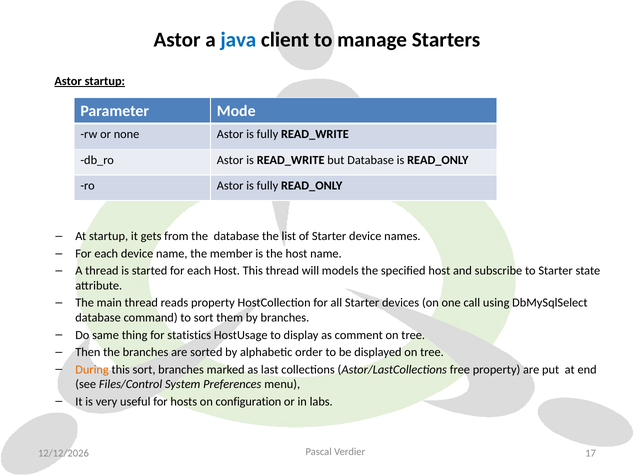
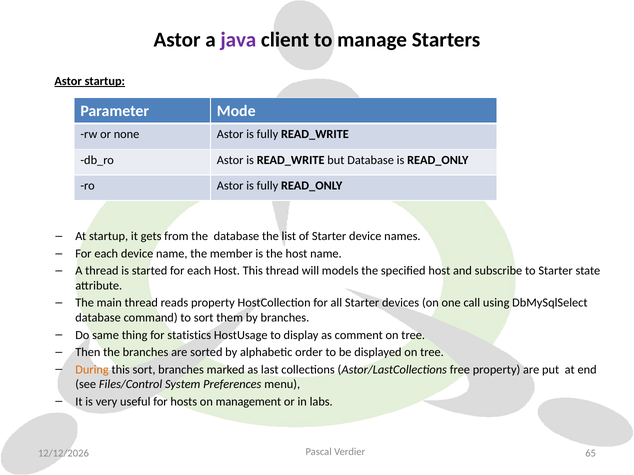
java colour: blue -> purple
configuration: configuration -> management
17: 17 -> 65
